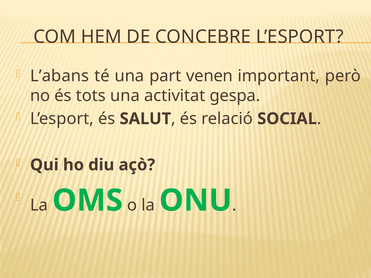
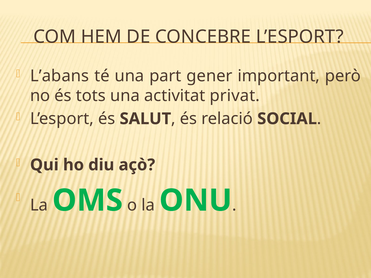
venen: venen -> gener
gespa: gespa -> privat
